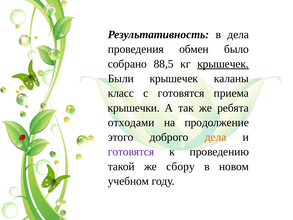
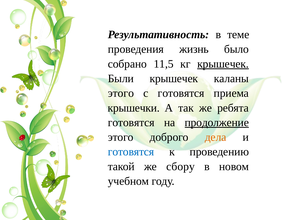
в дела: дела -> теме
обмен: обмен -> жизнь
88,5: 88,5 -> 11,5
класс at (121, 93): класс -> этого
отходами at (131, 122): отходами -> готовятся
продолжение underline: none -> present
готовятся at (131, 152) colour: purple -> blue
